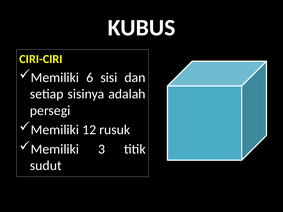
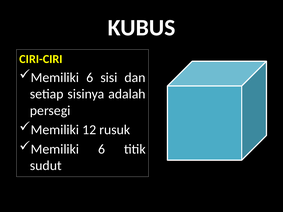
3 at (102, 149): 3 -> 6
